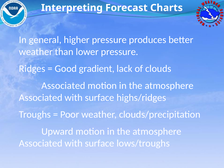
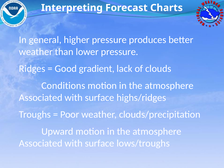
Associated at (63, 86): Associated -> Conditions
